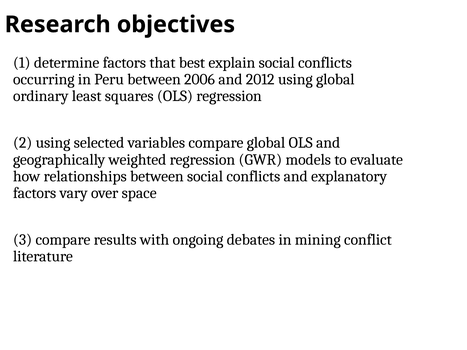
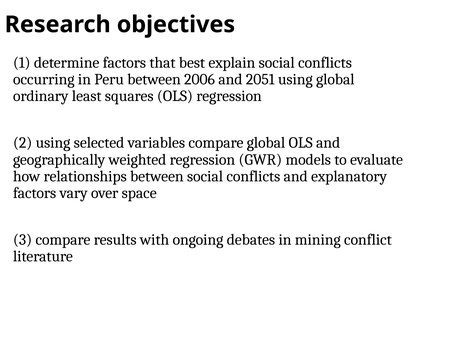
2012: 2012 -> 2051
